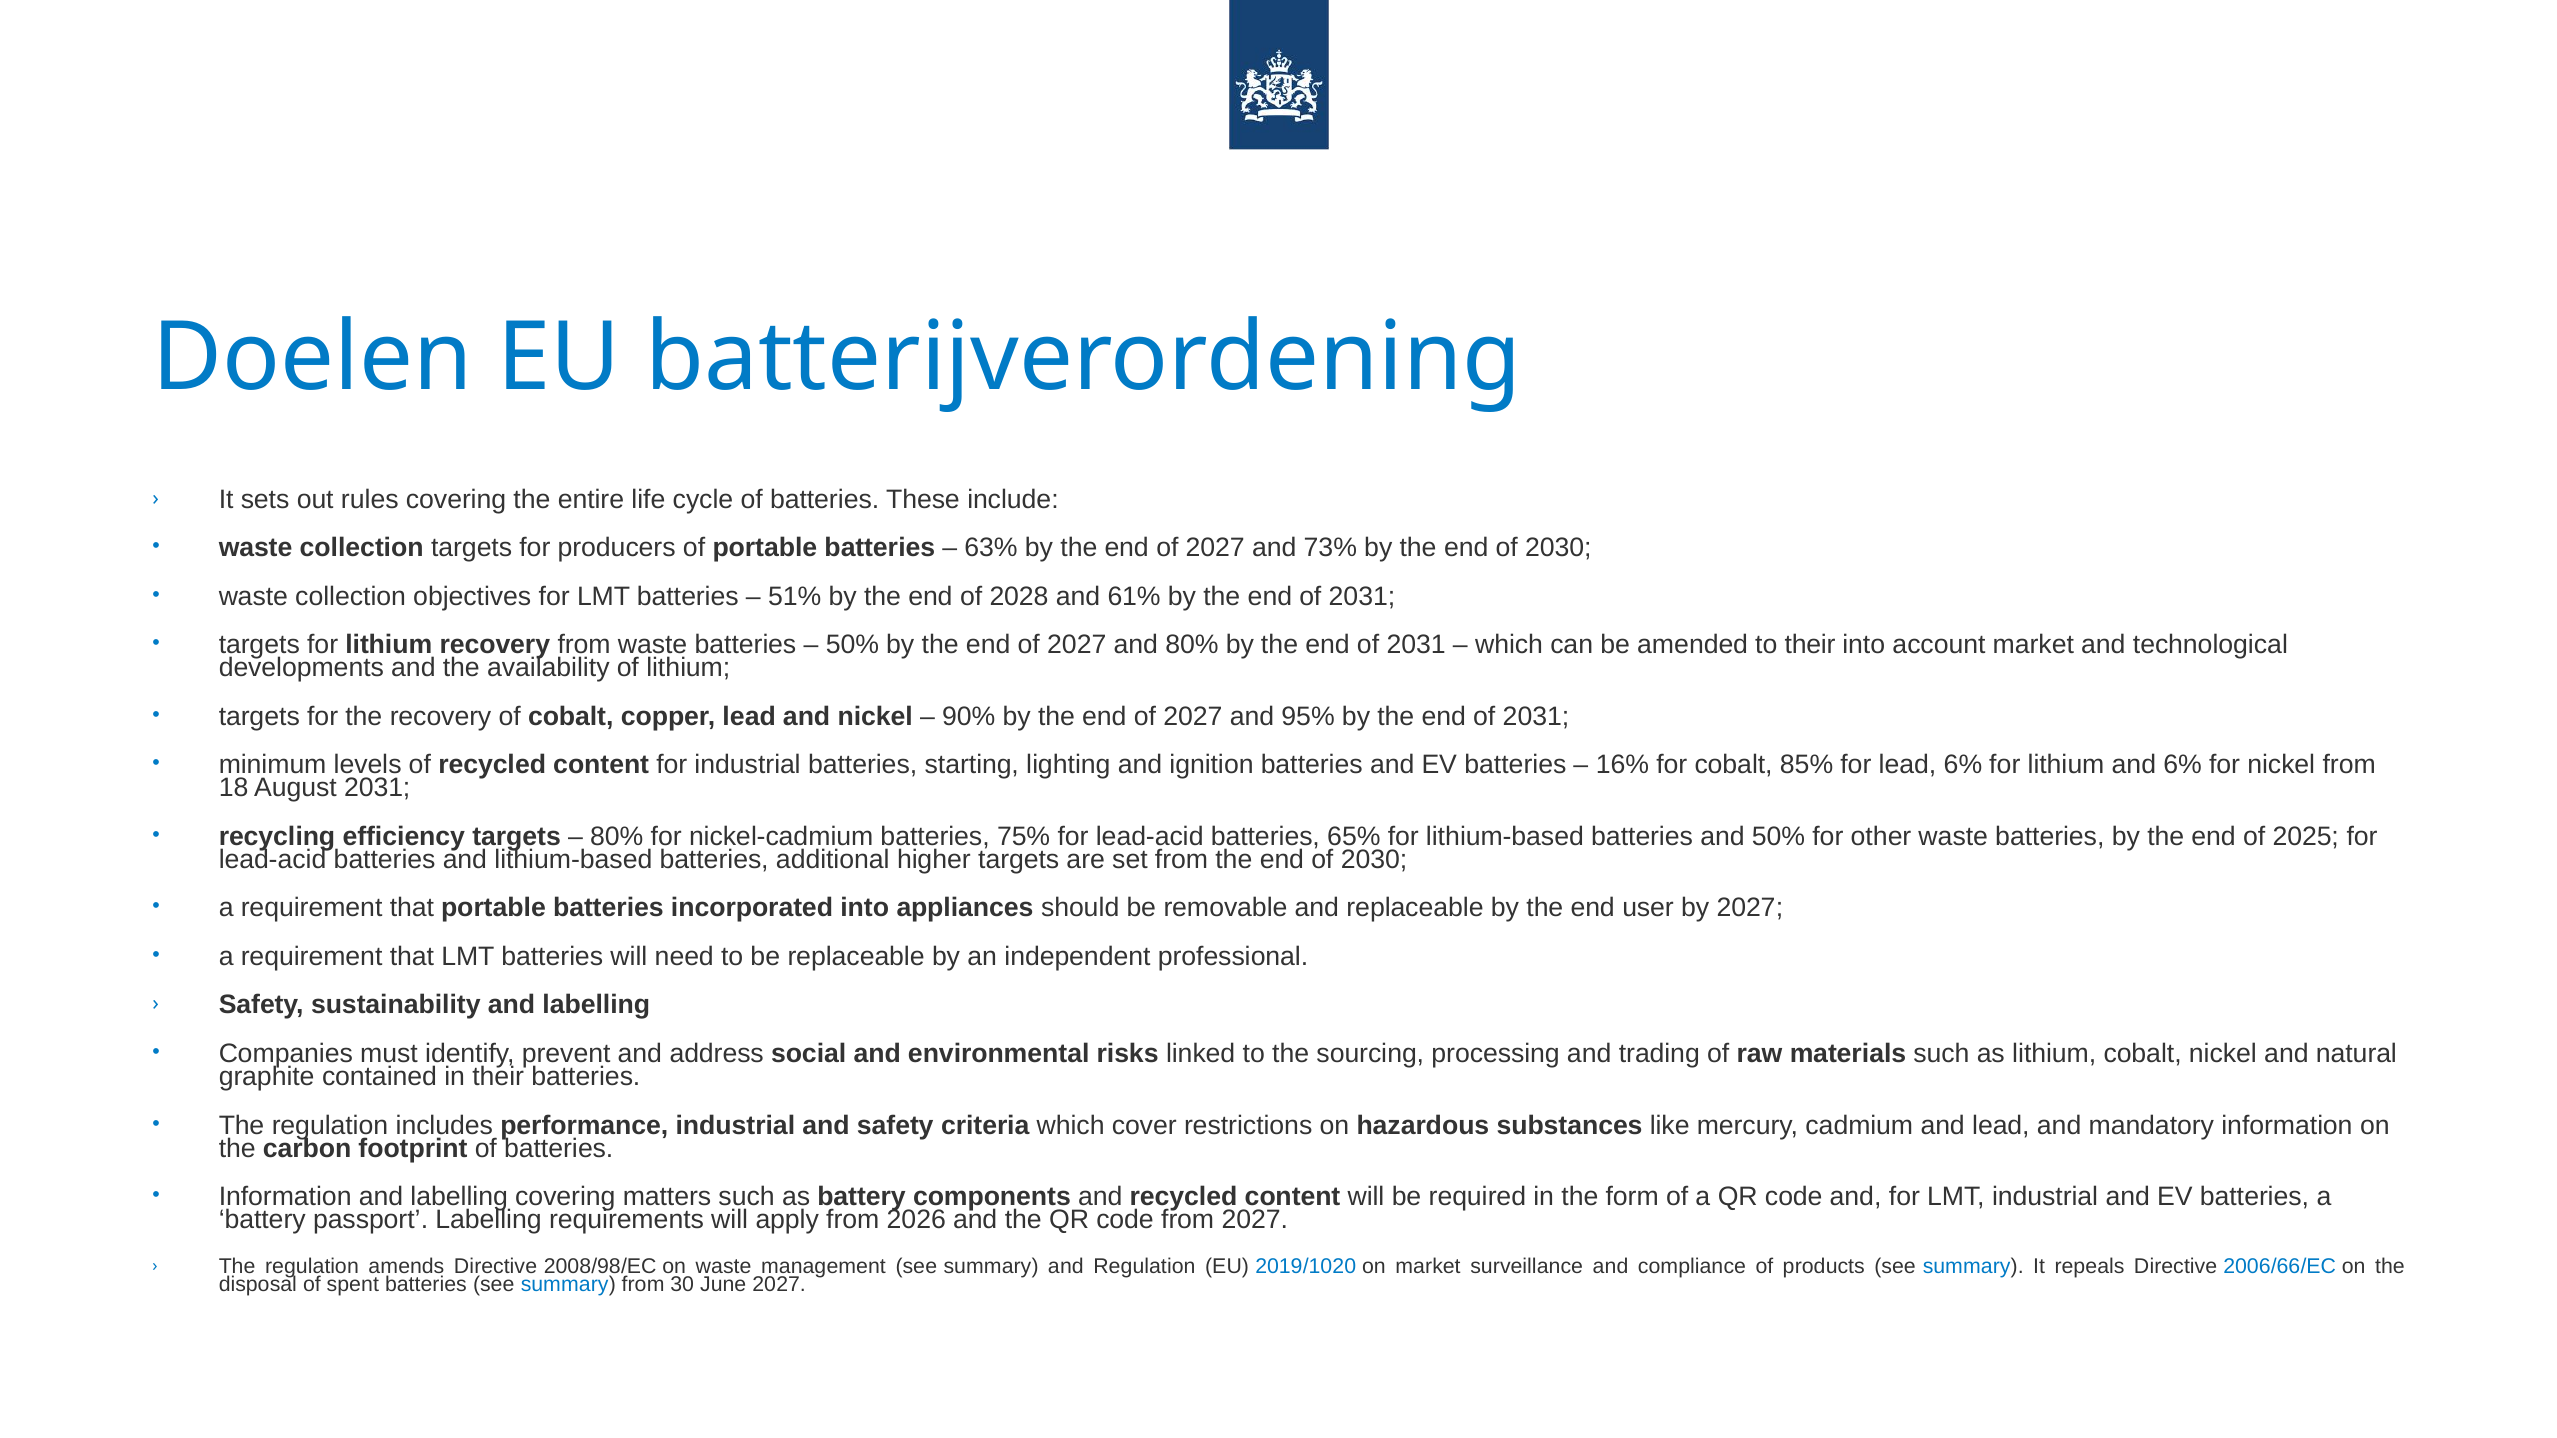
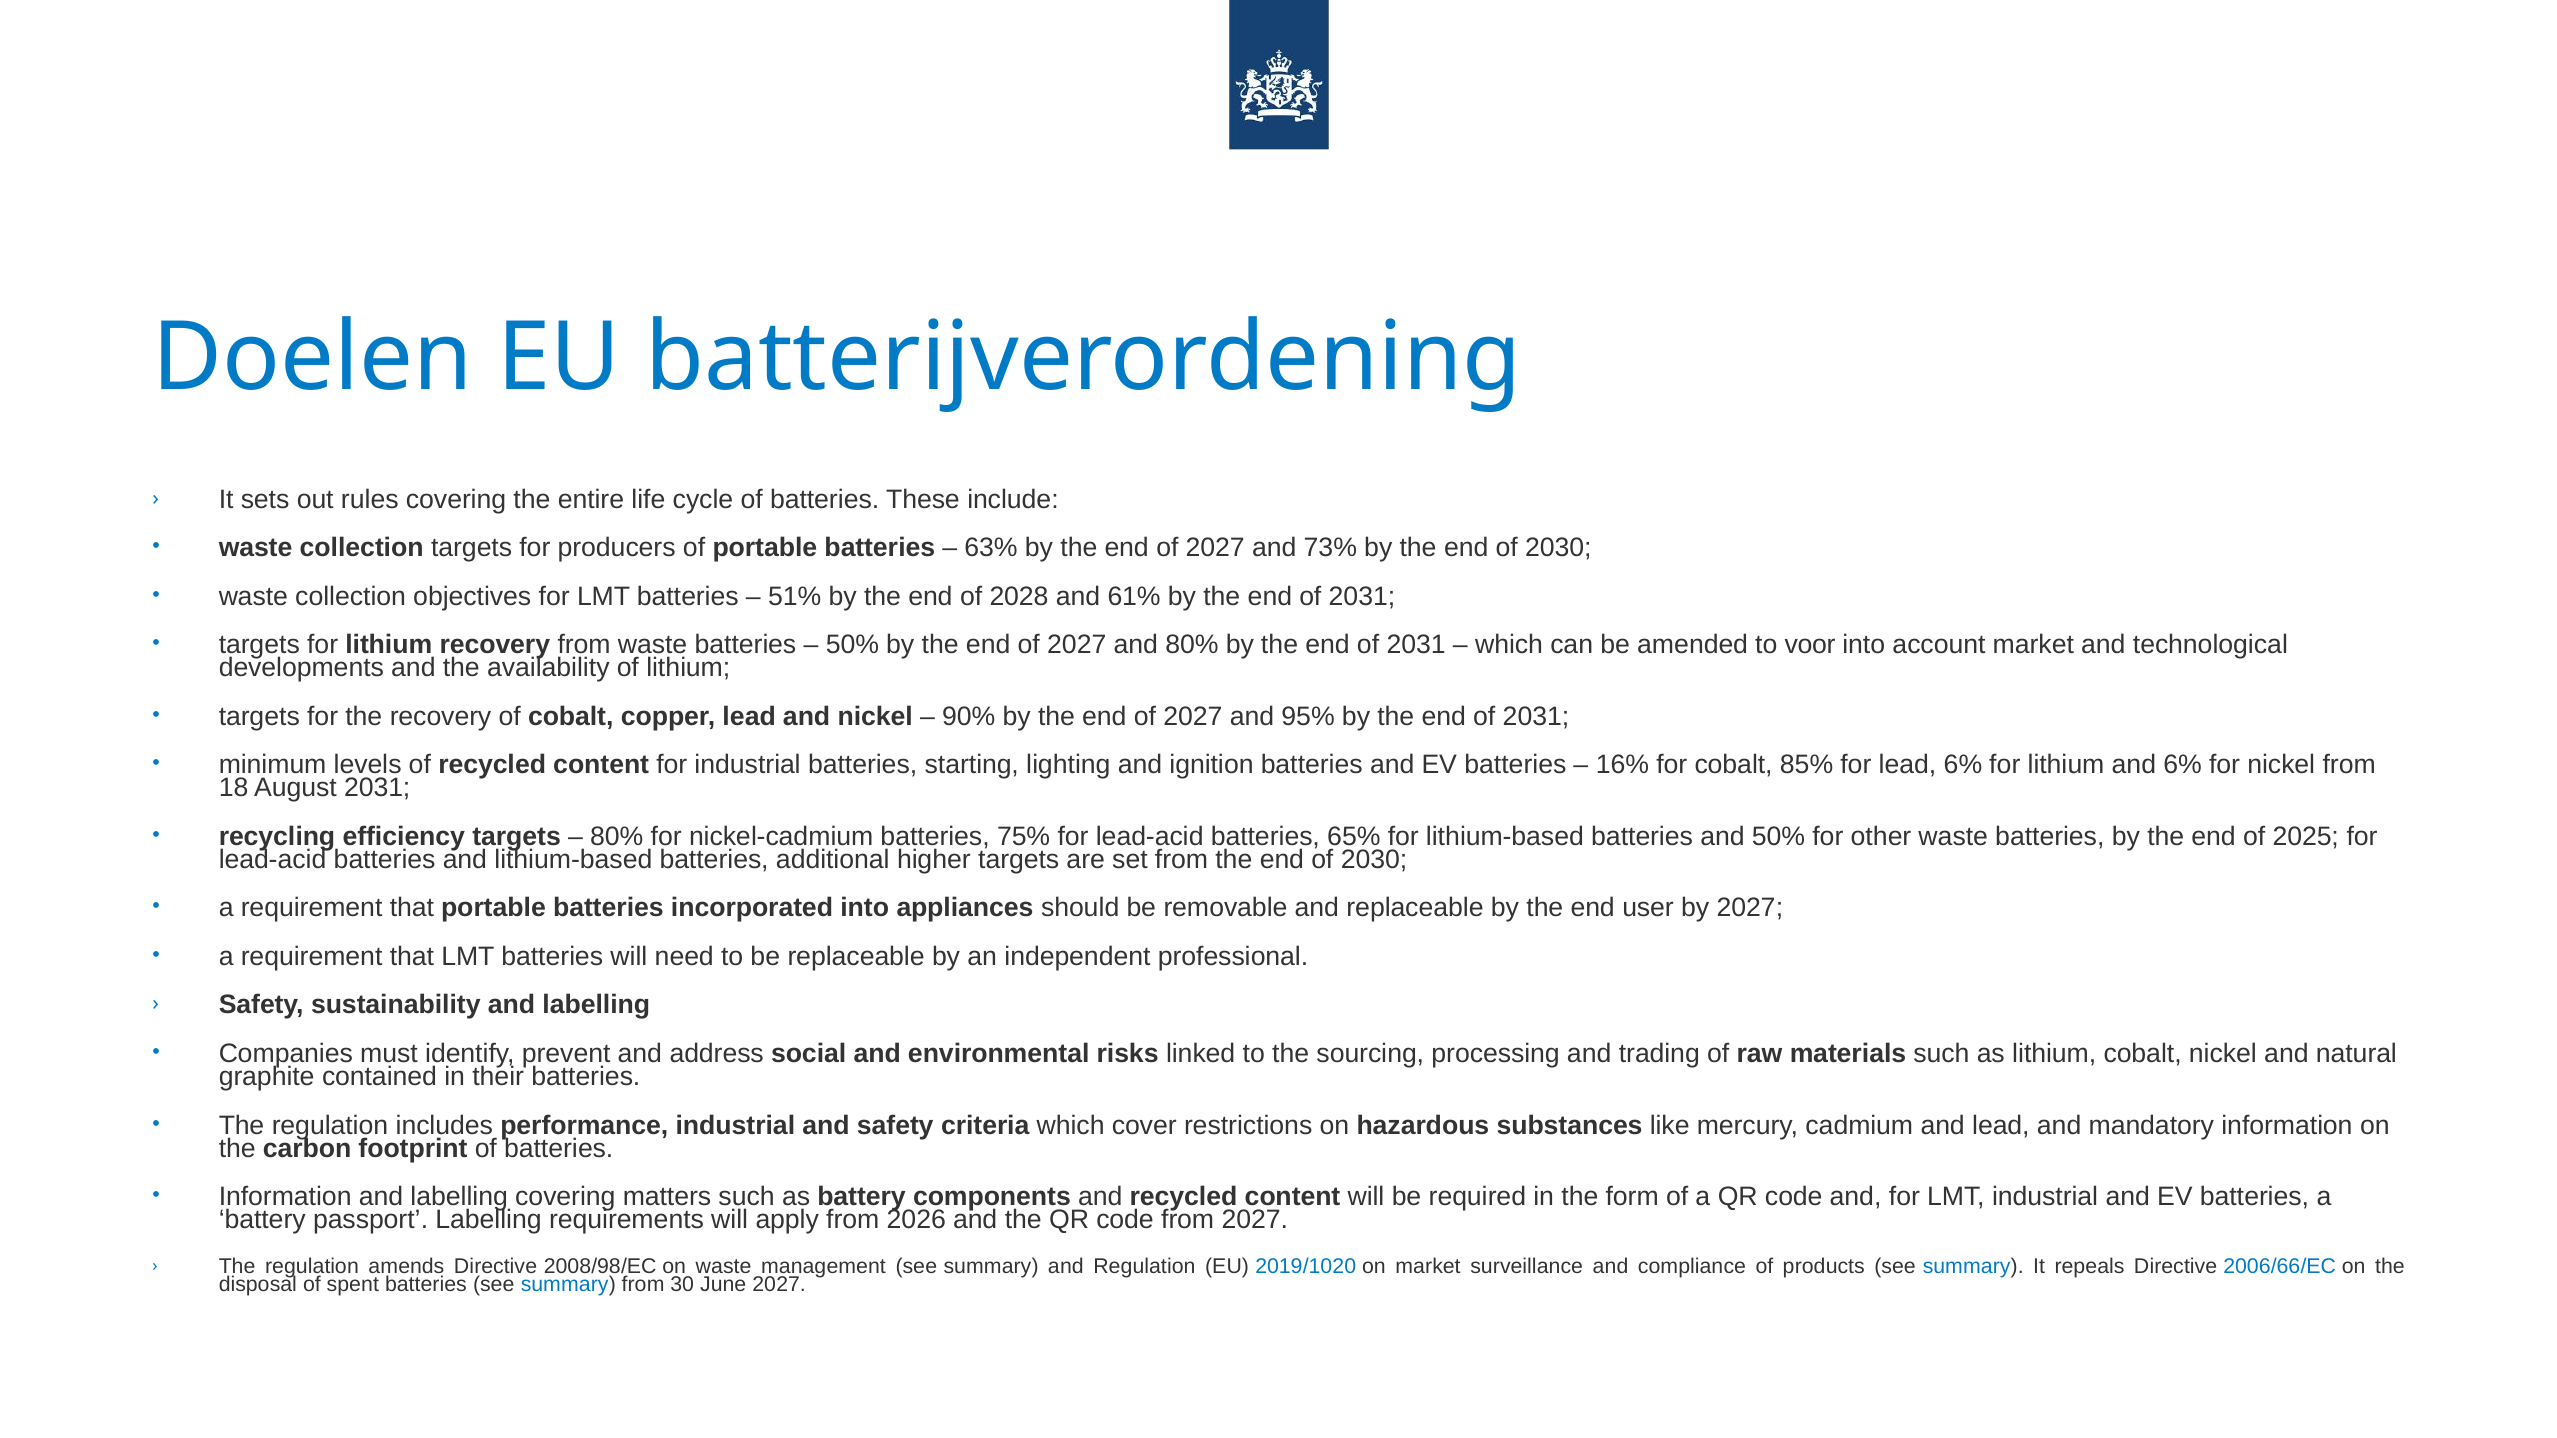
to their: their -> voor
